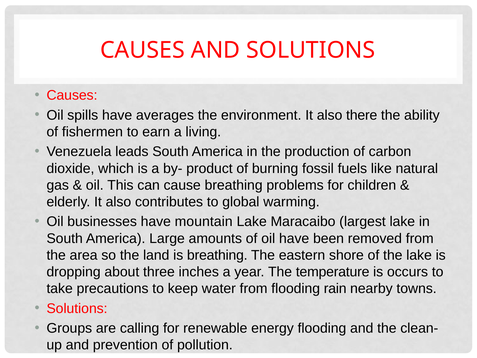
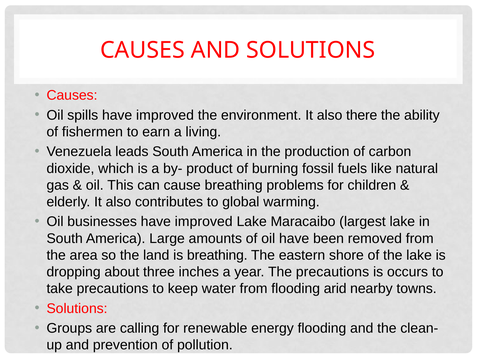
spills have averages: averages -> improved
businesses have mountain: mountain -> improved
The temperature: temperature -> precautions
rain: rain -> arid
